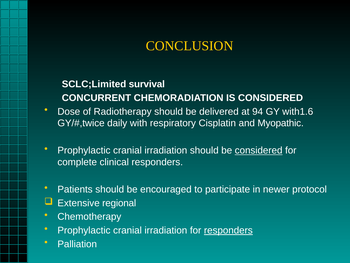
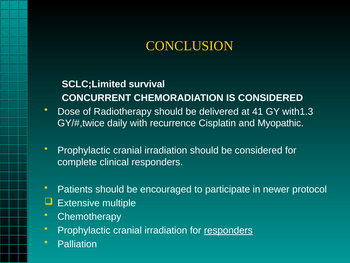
94: 94 -> 41
with1.6: with1.6 -> with1.3
respiratory: respiratory -> recurrence
considered at (259, 150) underline: present -> none
regional: regional -> multiple
